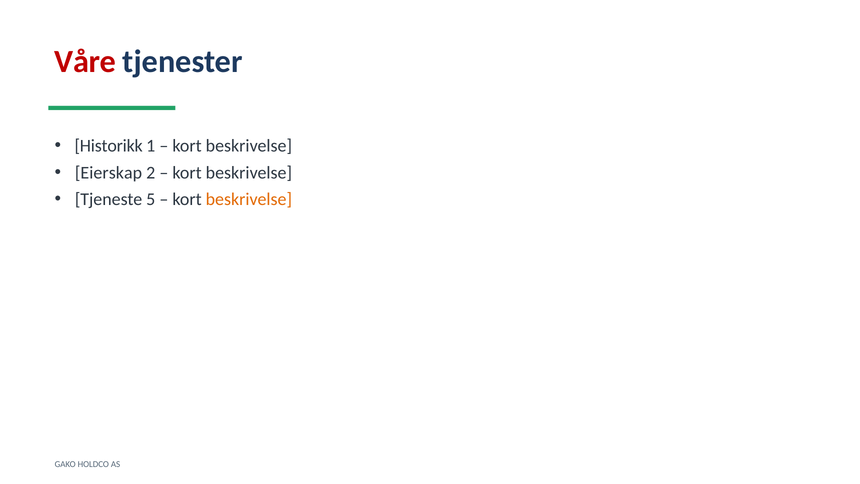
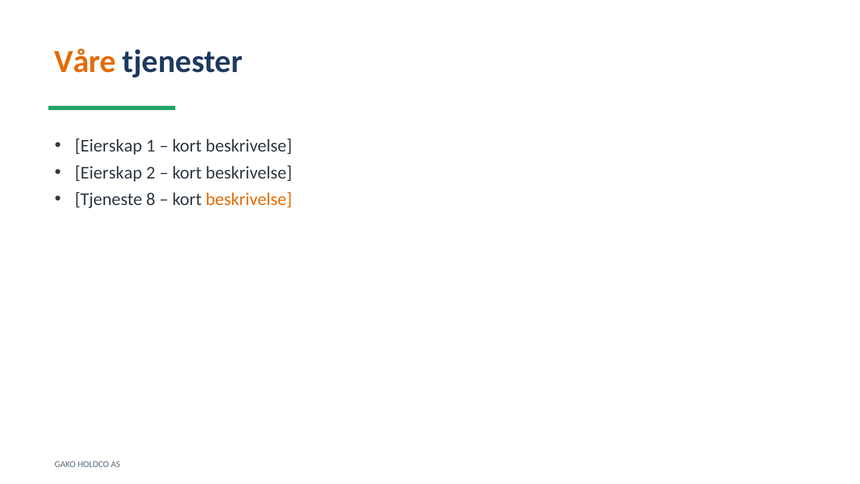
Våre colour: red -> orange
Historikk at (109, 146): Historikk -> Eierskap
5: 5 -> 8
